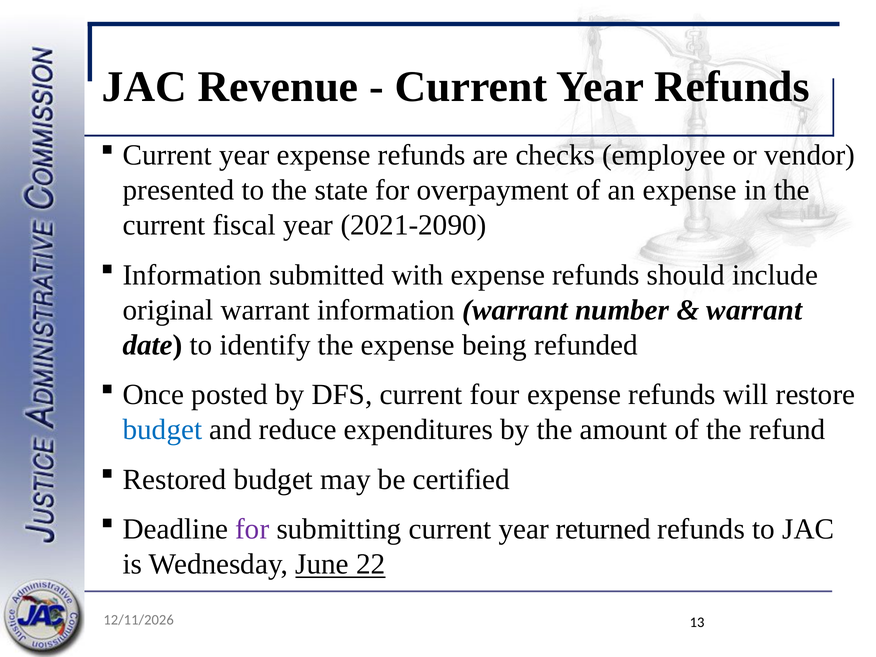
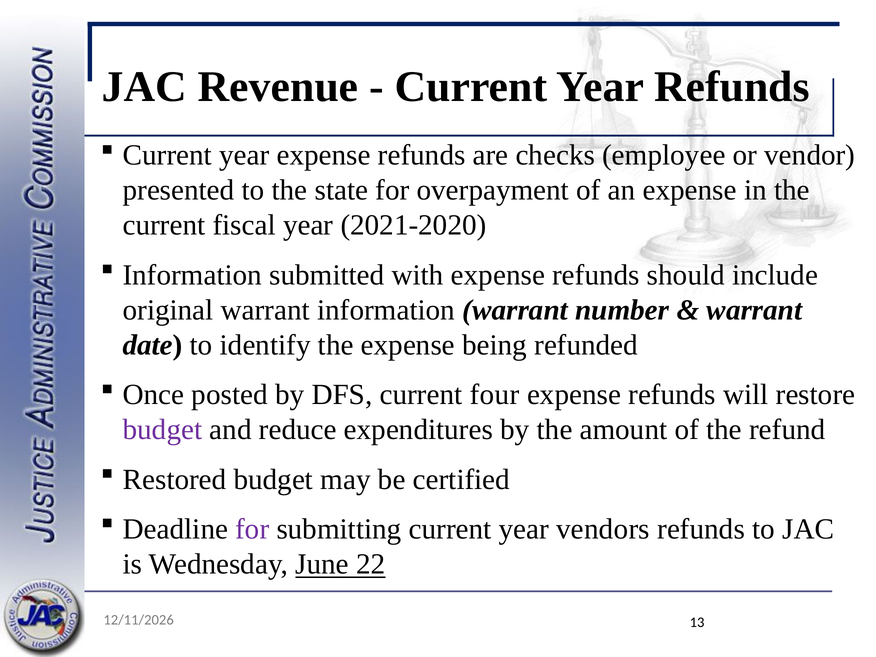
2021-2090: 2021-2090 -> 2021-2020
budget at (162, 430) colour: blue -> purple
returned: returned -> vendors
